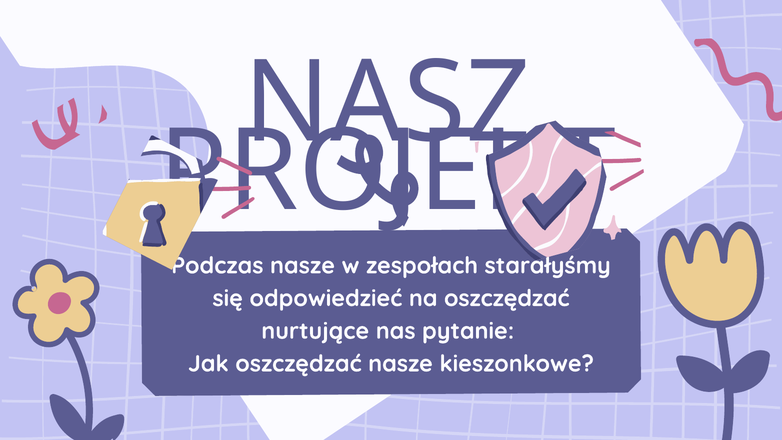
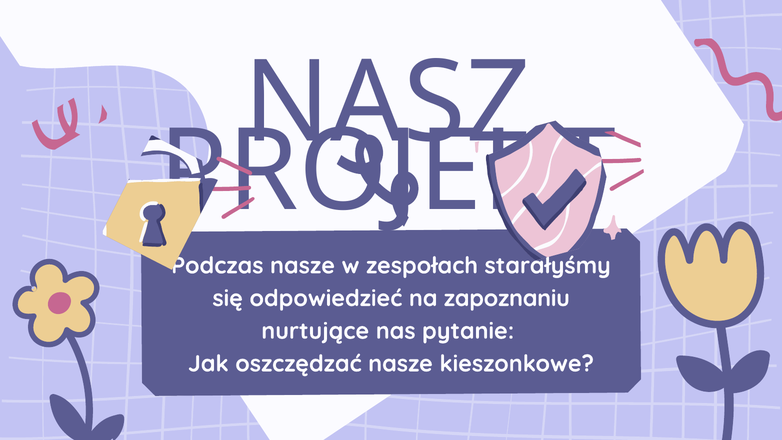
na oszczędzać: oszczędzać -> zapoznaniu
